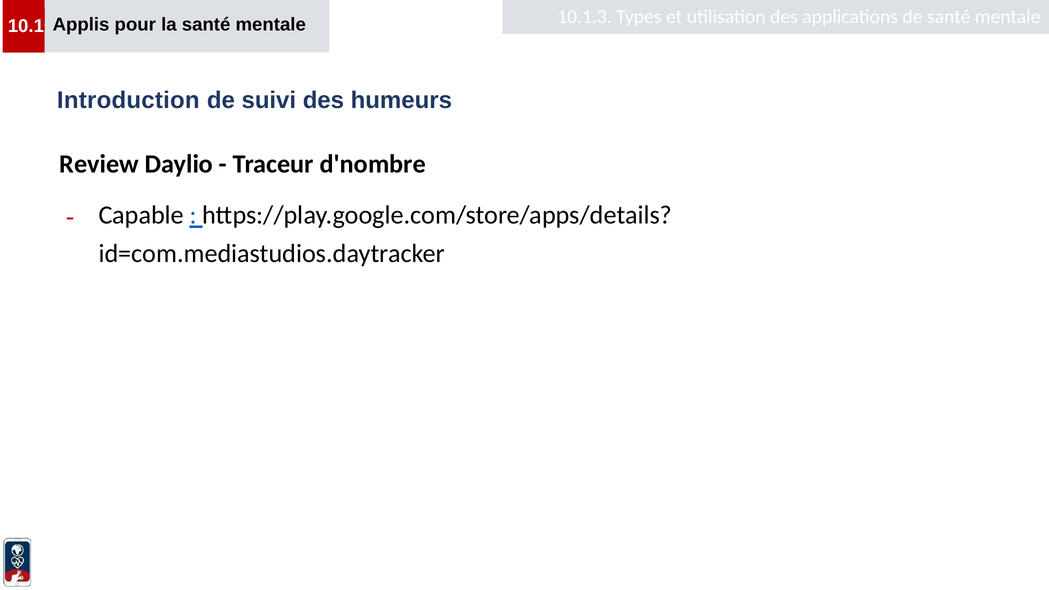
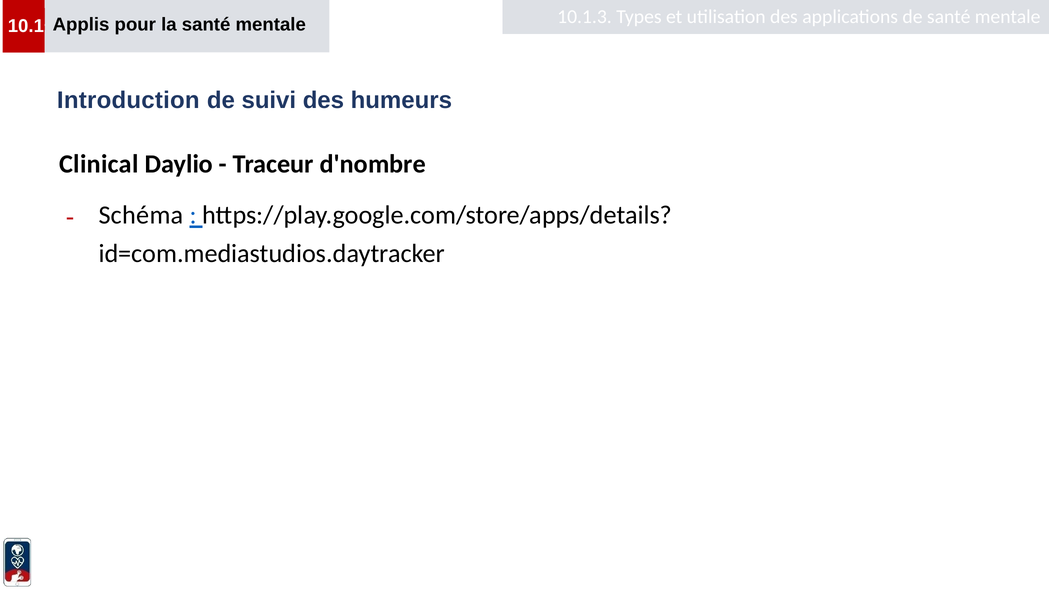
Review: Review -> Clinical
Capable: Capable -> Schéma
